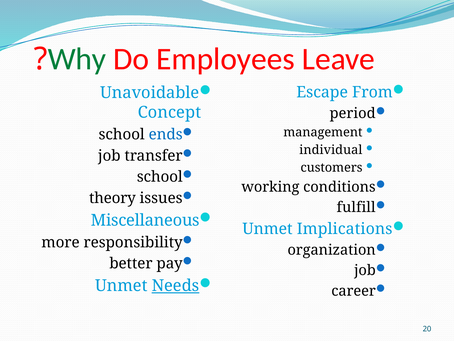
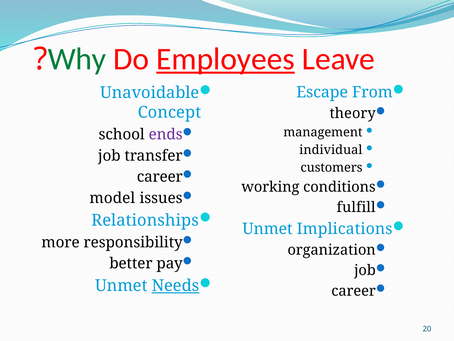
Employees underline: none -> present
period: period -> theory
ends colour: blue -> purple
school at (160, 177): school -> career
theory: theory -> model
Miscellaneous: Miscellaneous -> Relationships
